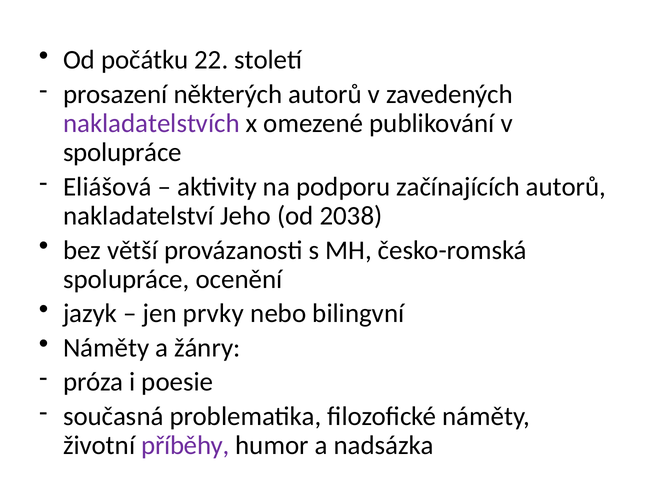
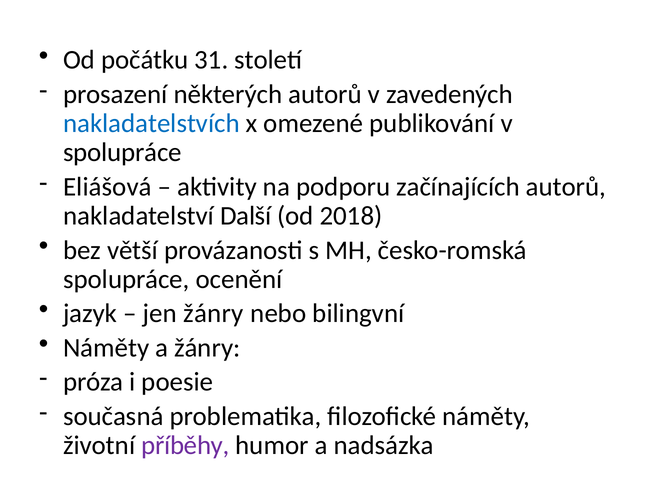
22: 22 -> 31
nakladatelstvích colour: purple -> blue
Jeho: Jeho -> Další
2038: 2038 -> 2018
jen prvky: prvky -> žánry
